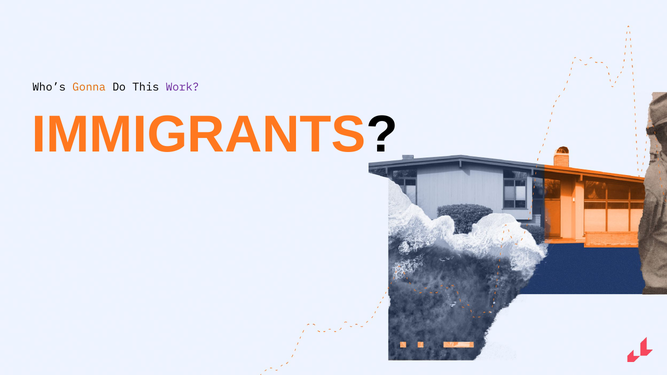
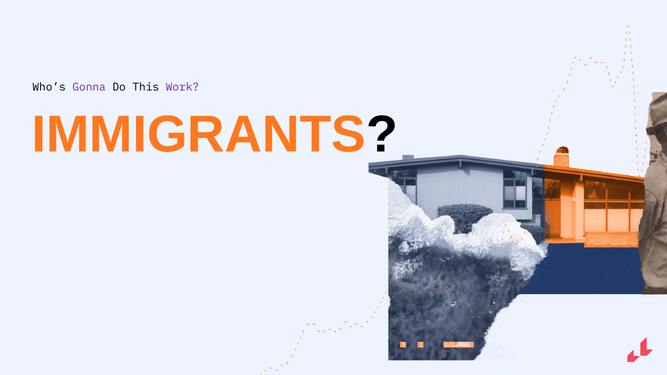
Gonna colour: orange -> purple
